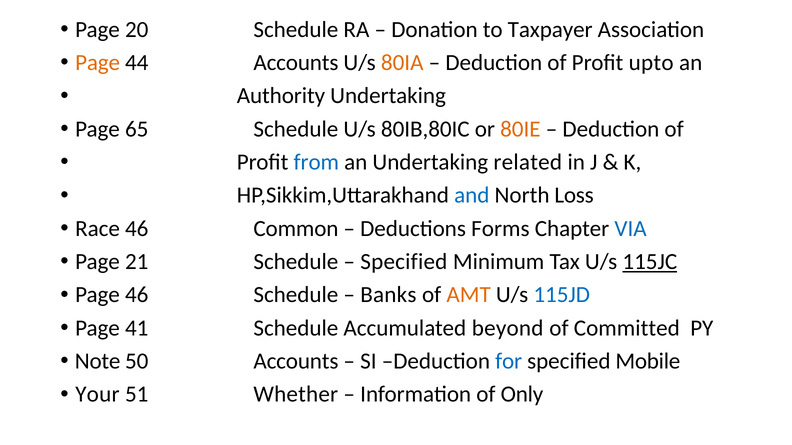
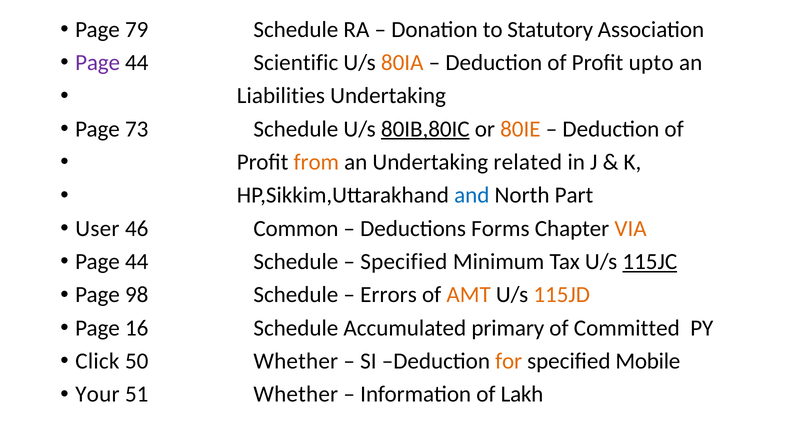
20: 20 -> 79
Taxpayer: Taxpayer -> Statutory
Page at (98, 63) colour: orange -> purple
44 Accounts: Accounts -> Scientific
Authority: Authority -> Liabilities
65: 65 -> 73
80IB,80IC underline: none -> present
from colour: blue -> orange
Loss: Loss -> Part
Race: Race -> User
VIA colour: blue -> orange
21 at (137, 262): 21 -> 44
Page 46: 46 -> 98
Banks: Banks -> Errors
115JD colour: blue -> orange
41: 41 -> 16
beyond: beyond -> primary
Note: Note -> Click
50 Accounts: Accounts -> Whether
for colour: blue -> orange
Only: Only -> Lakh
